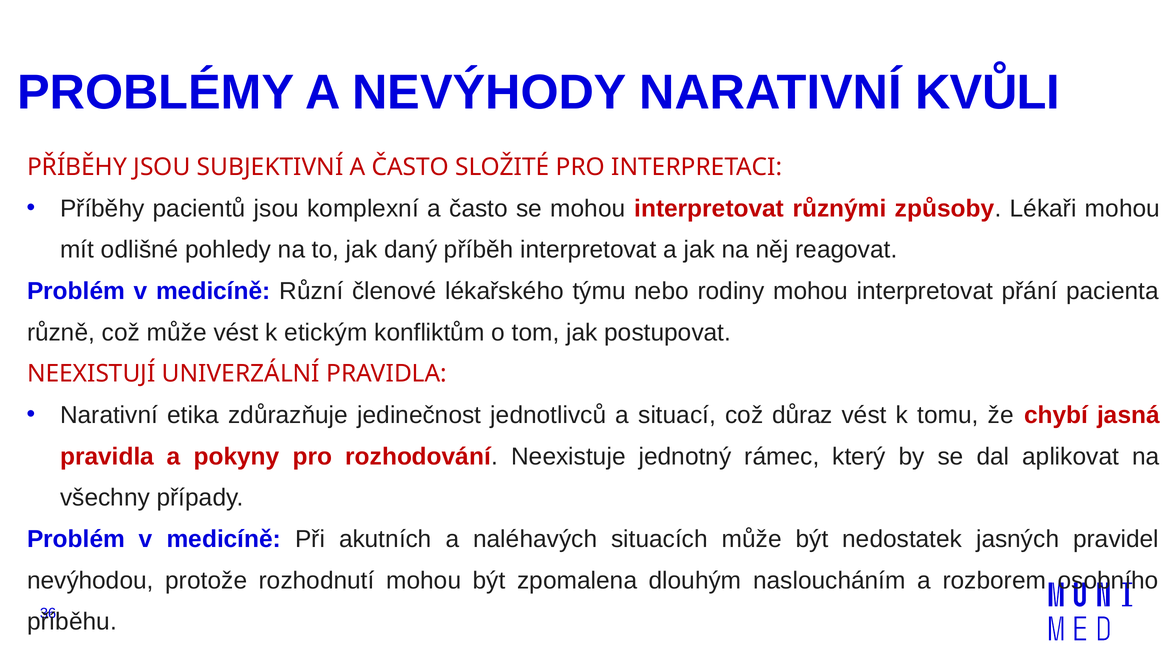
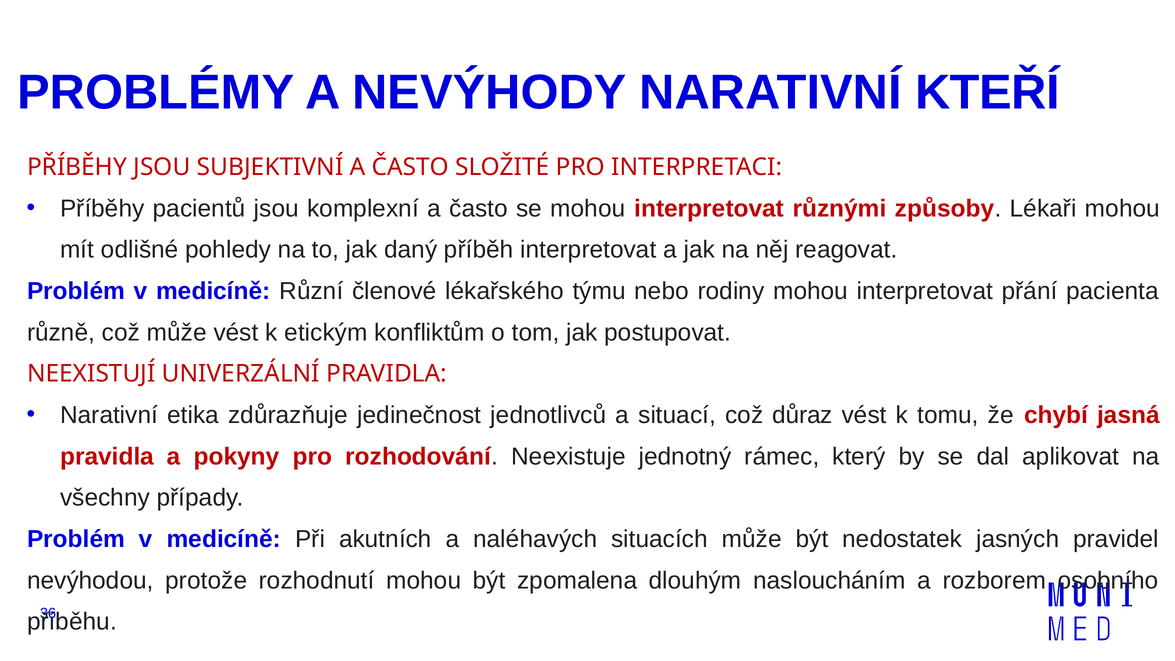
KVŮLI: KVŮLI -> KTEŘÍ
